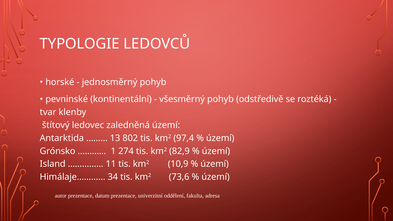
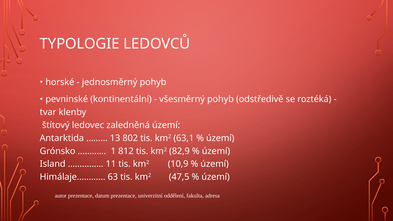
97,4: 97,4 -> 63,1
274: 274 -> 812
34: 34 -> 63
73,6: 73,6 -> 47,5
